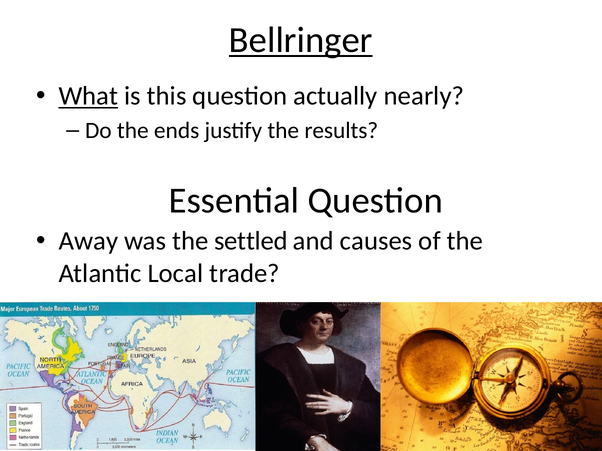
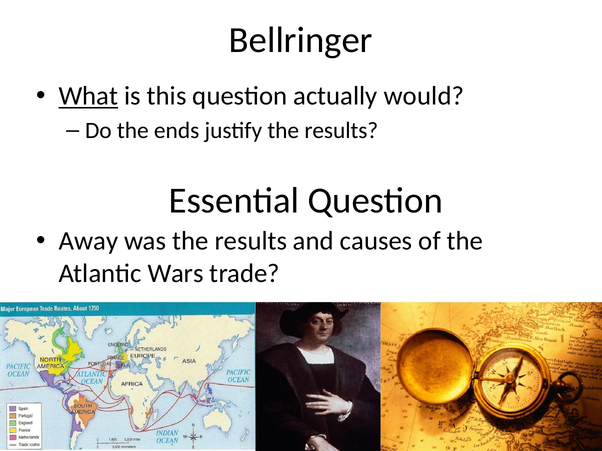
Bellringer underline: present -> none
nearly: nearly -> would
was the settled: settled -> results
Local: Local -> Wars
